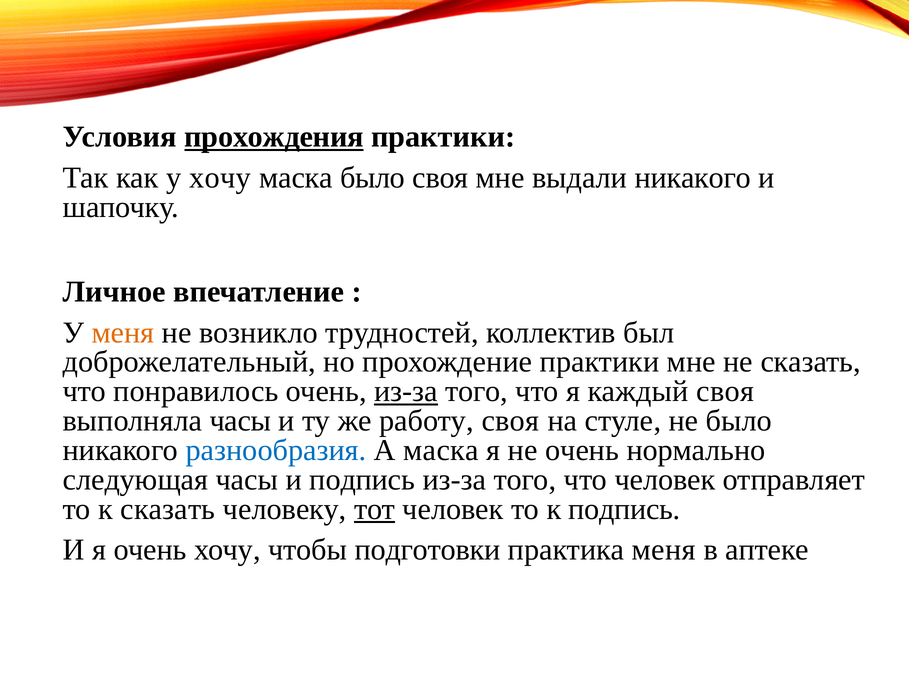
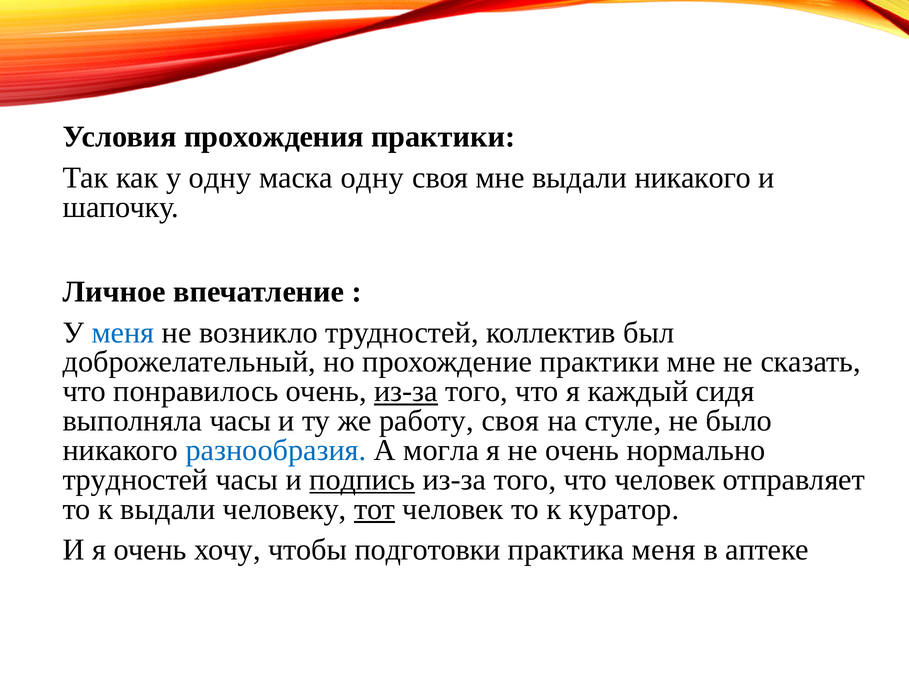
прохождения underline: present -> none
у хочу: хочу -> одну
маска было: было -> одну
меня at (123, 333) colour: orange -> blue
каждый своя: своя -> сидя
А маска: маска -> могла
следующая at (135, 480): следующая -> трудностей
подпись at (362, 480) underline: none -> present
к сказать: сказать -> выдали
к подпись: подпись -> куратор
